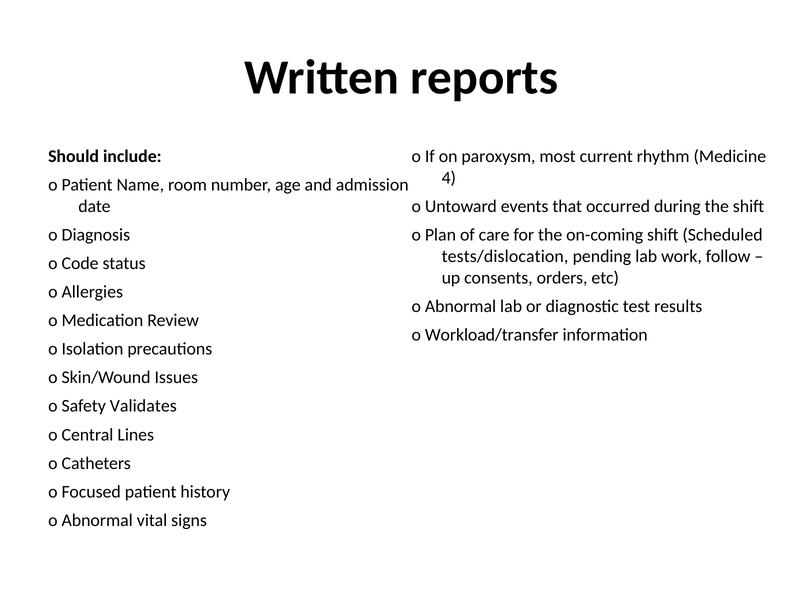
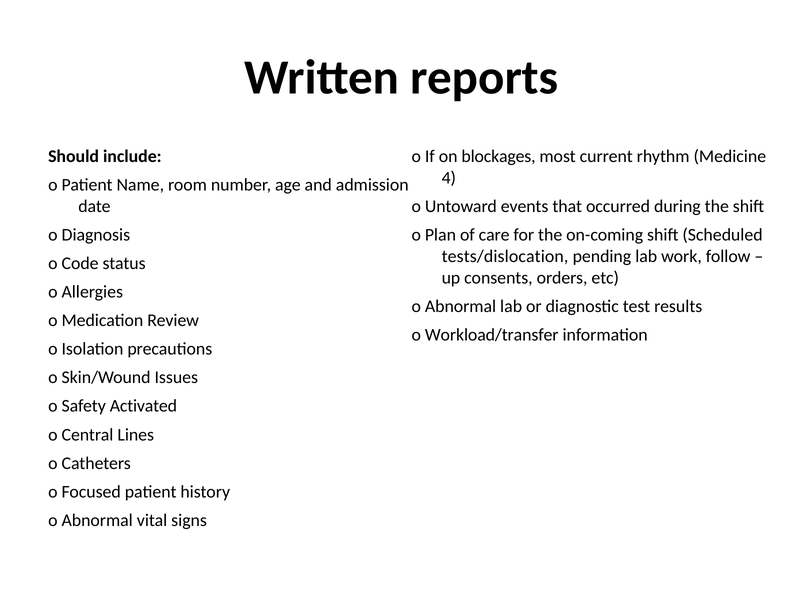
paroxysm: paroxysm -> blockages
Validates: Validates -> Activated
